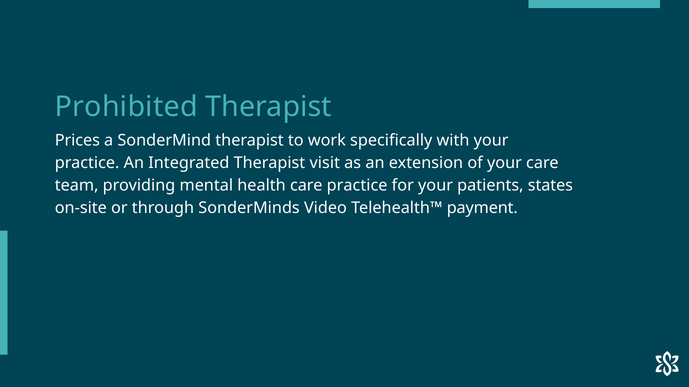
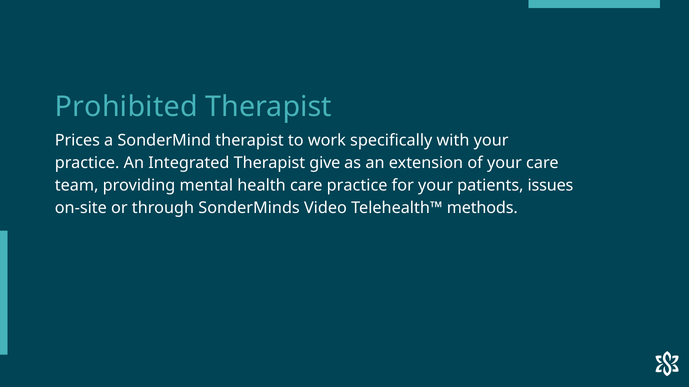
visit: visit -> give
states: states -> issues
payment: payment -> methods
